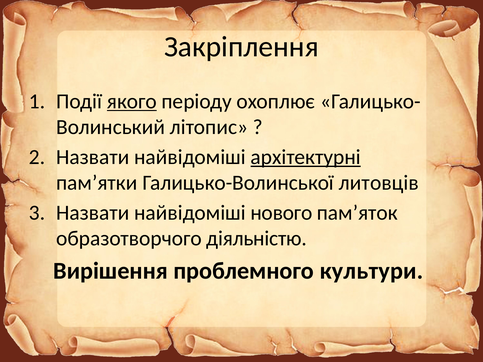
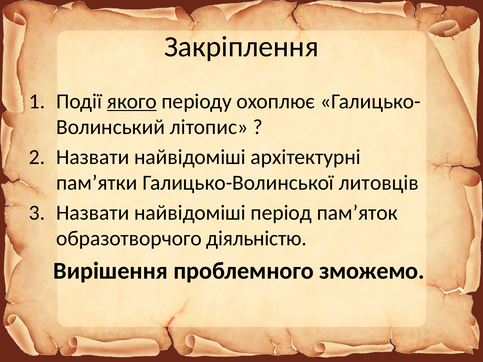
архітектурні underline: present -> none
нового: нового -> період
культури: культури -> зможемо
